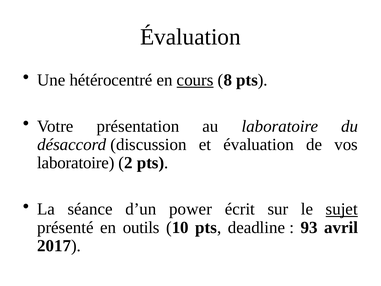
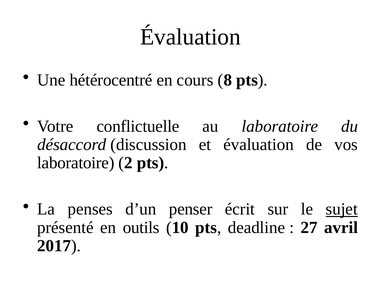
cours underline: present -> none
présentation: présentation -> conflictuelle
séance: séance -> penses
power: power -> penser
93: 93 -> 27
